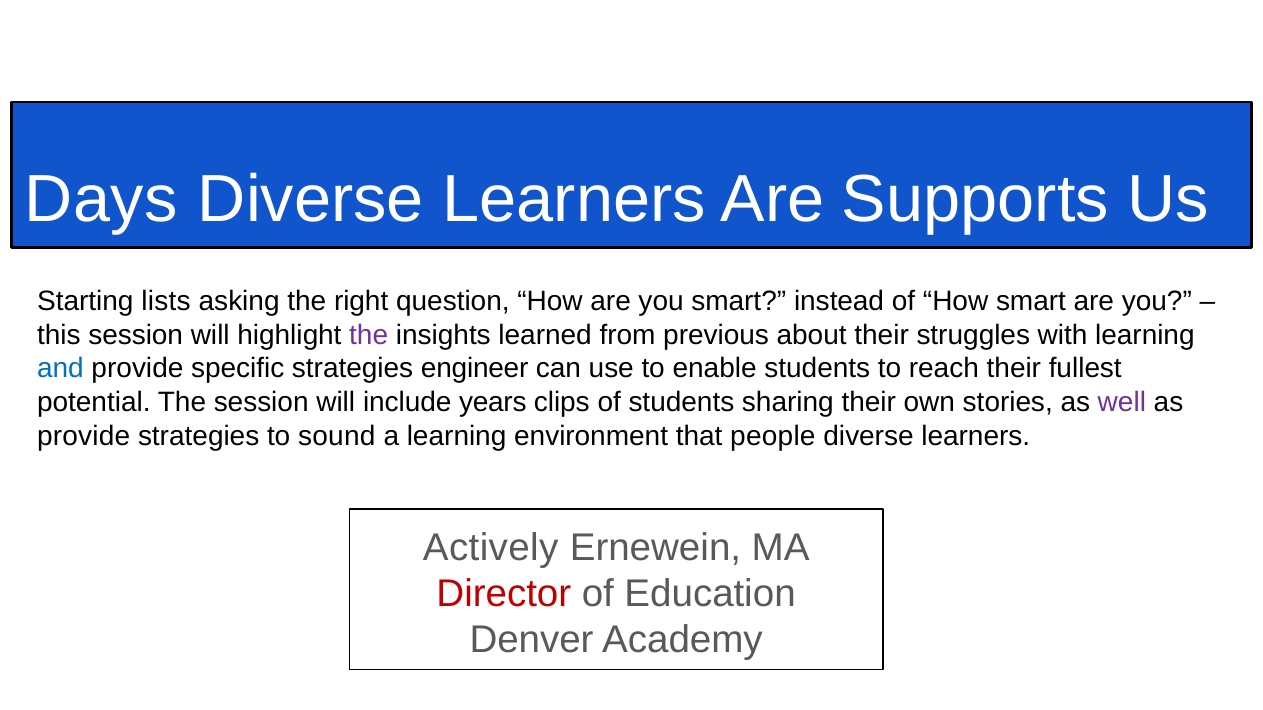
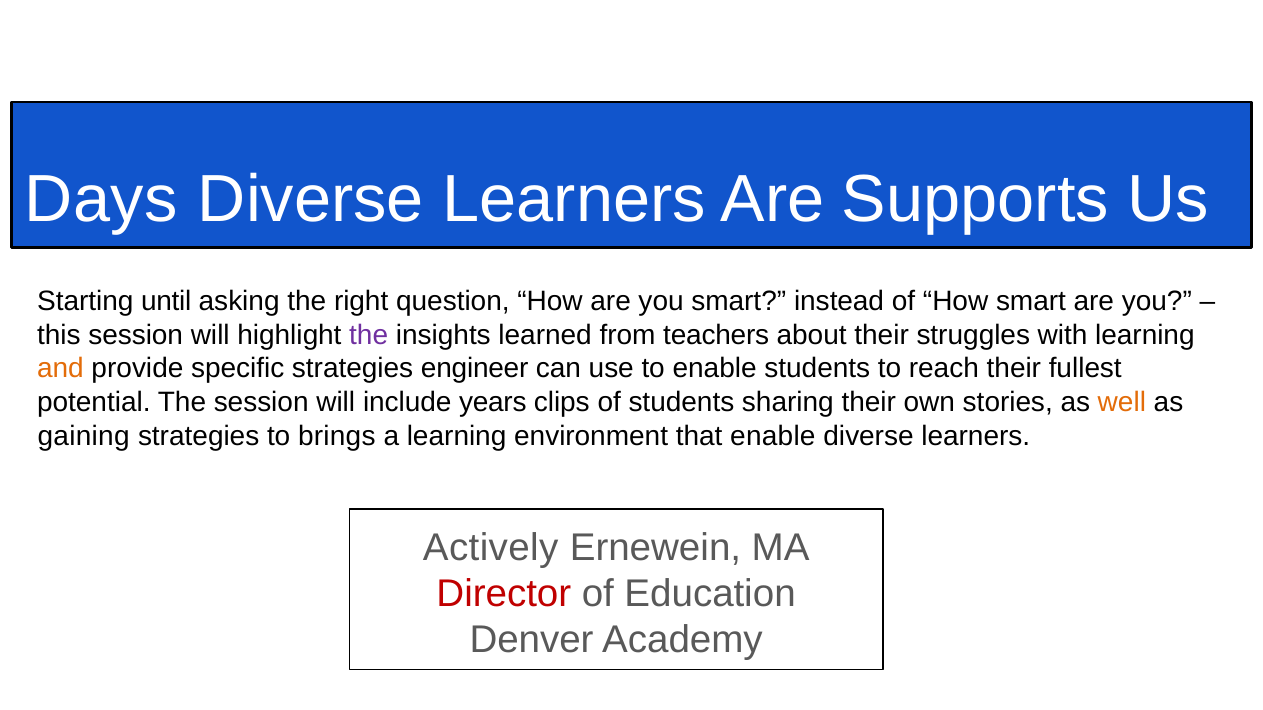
lists: lists -> until
previous: previous -> teachers
and colour: blue -> orange
well colour: purple -> orange
provide at (84, 436): provide -> gaining
sound: sound -> brings
that people: people -> enable
